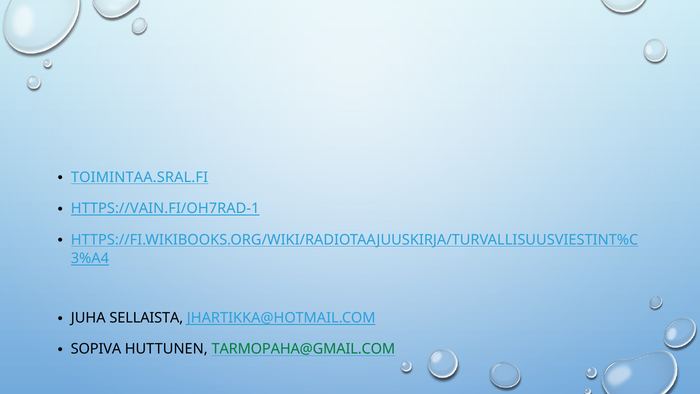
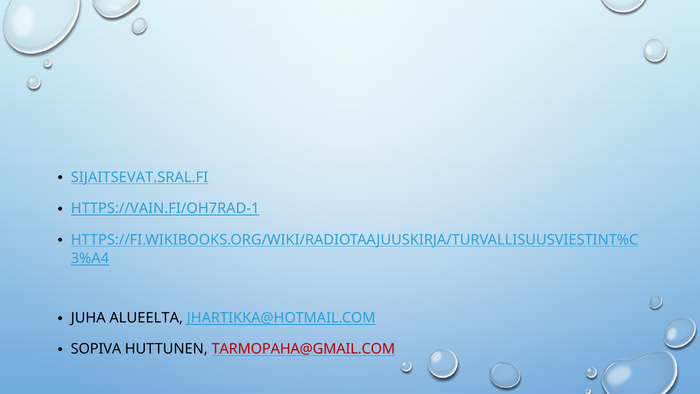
TOIMINTAA.SRAL.FI: TOIMINTAA.SRAL.FI -> SIJAITSEVAT.SRAL.FI
SELLAISTA: SELLAISTA -> ALUEELTA
TARMOPAHA@GMAIL.COM colour: green -> red
